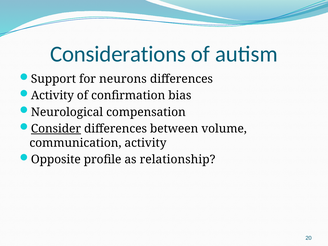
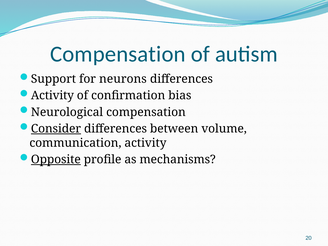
Considerations at (118, 54): Considerations -> Compensation
Opposite underline: none -> present
relationship: relationship -> mechanisms
